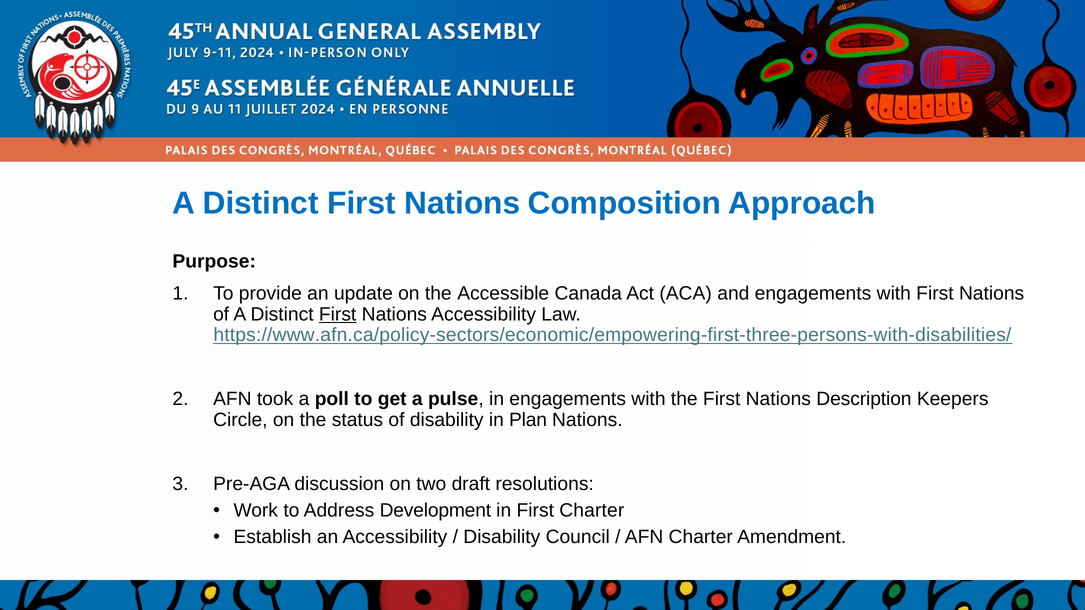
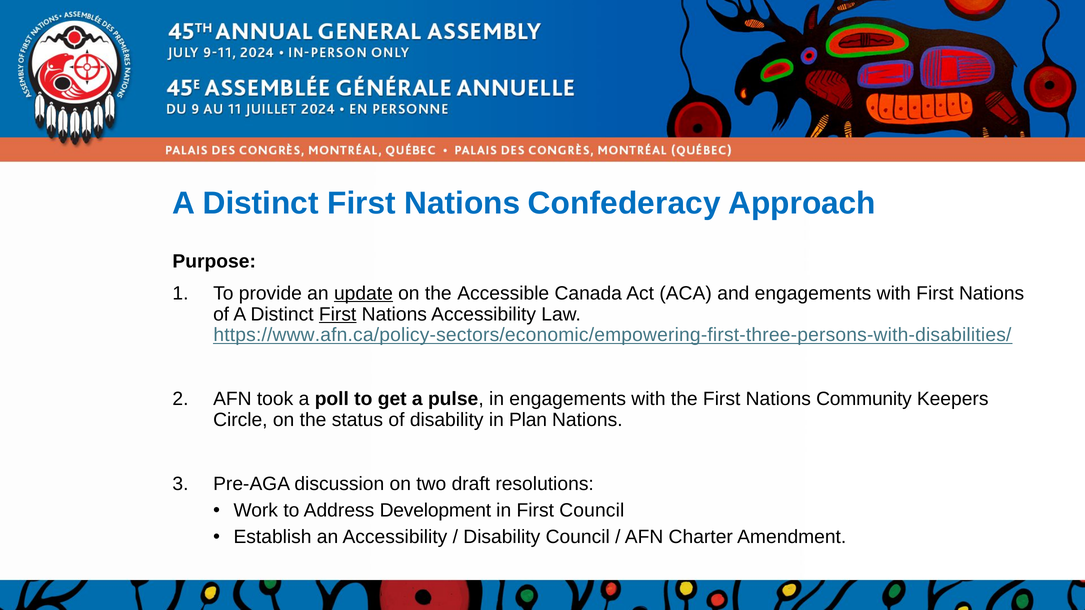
Composition: Composition -> Confederacy
update underline: none -> present
Description: Description -> Community
First Charter: Charter -> Council
